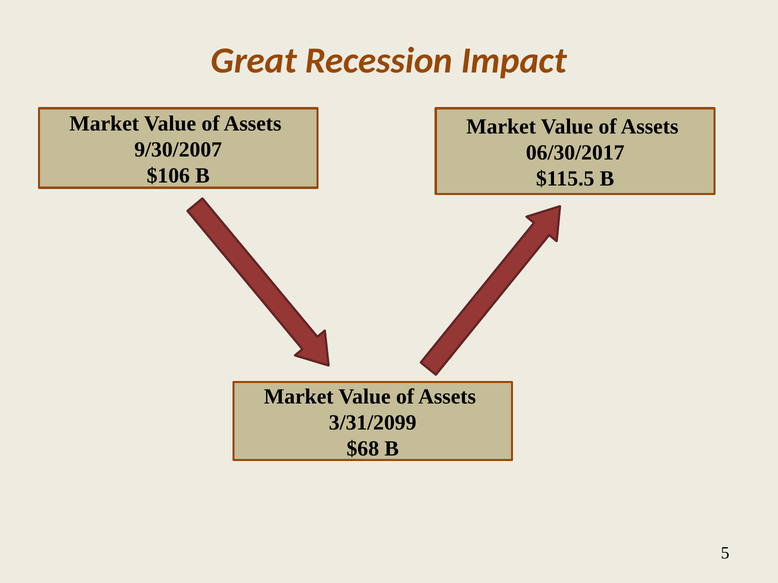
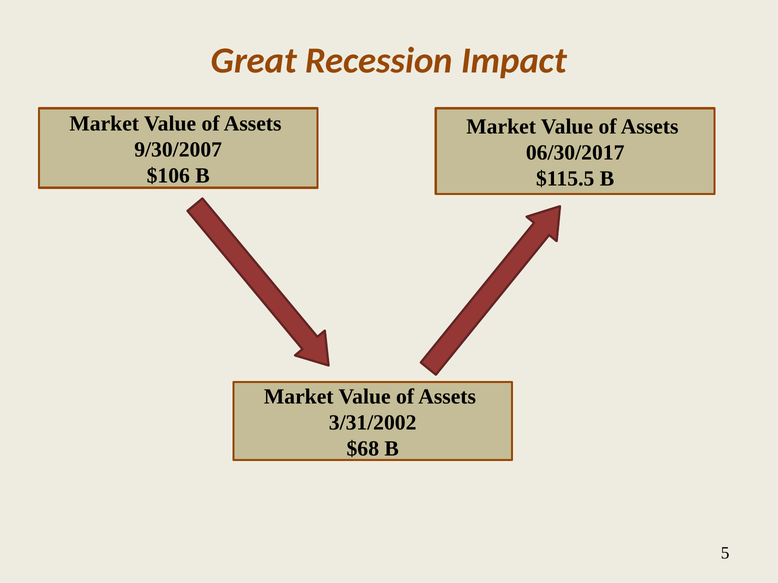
3/31/2099: 3/31/2099 -> 3/31/2002
